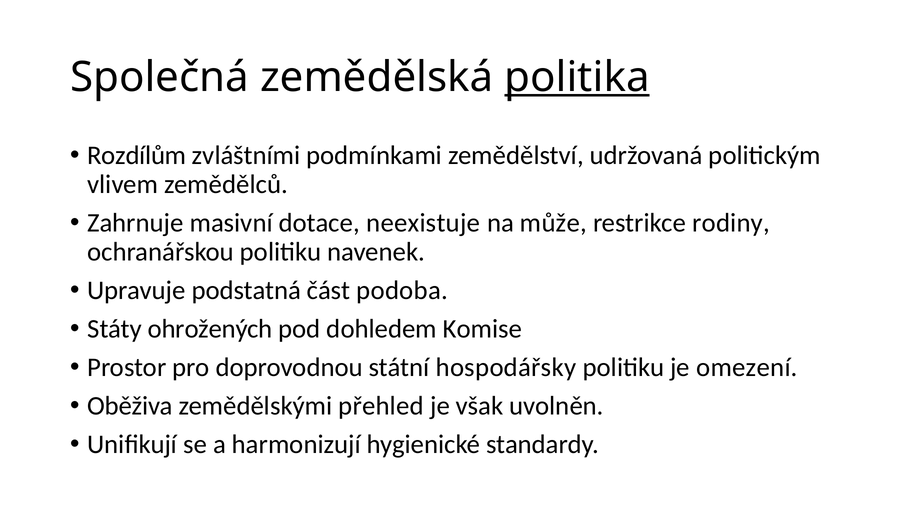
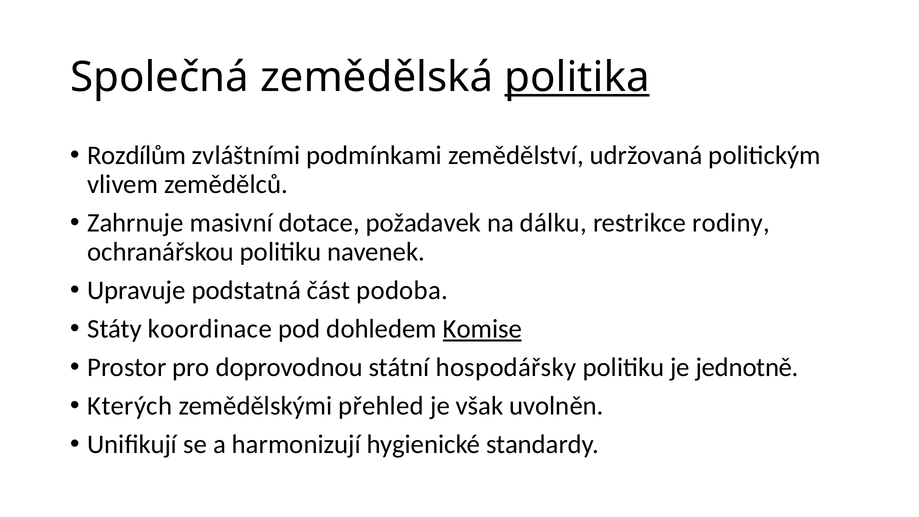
neexistuje: neexistuje -> požadavek
může: může -> dálku
ohrožených: ohrožených -> koordinace
Komise underline: none -> present
omezení: omezení -> jednotně
Oběživa: Oběživa -> Kterých
